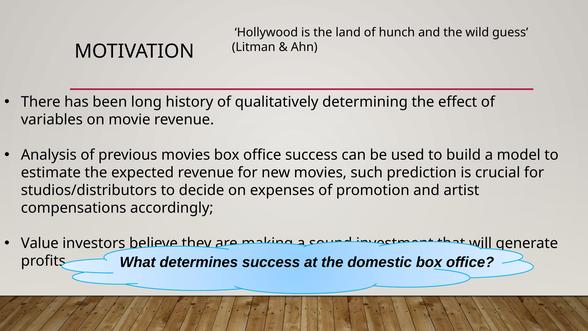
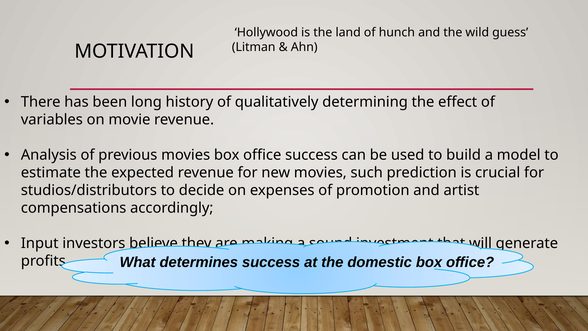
Value: Value -> Input
